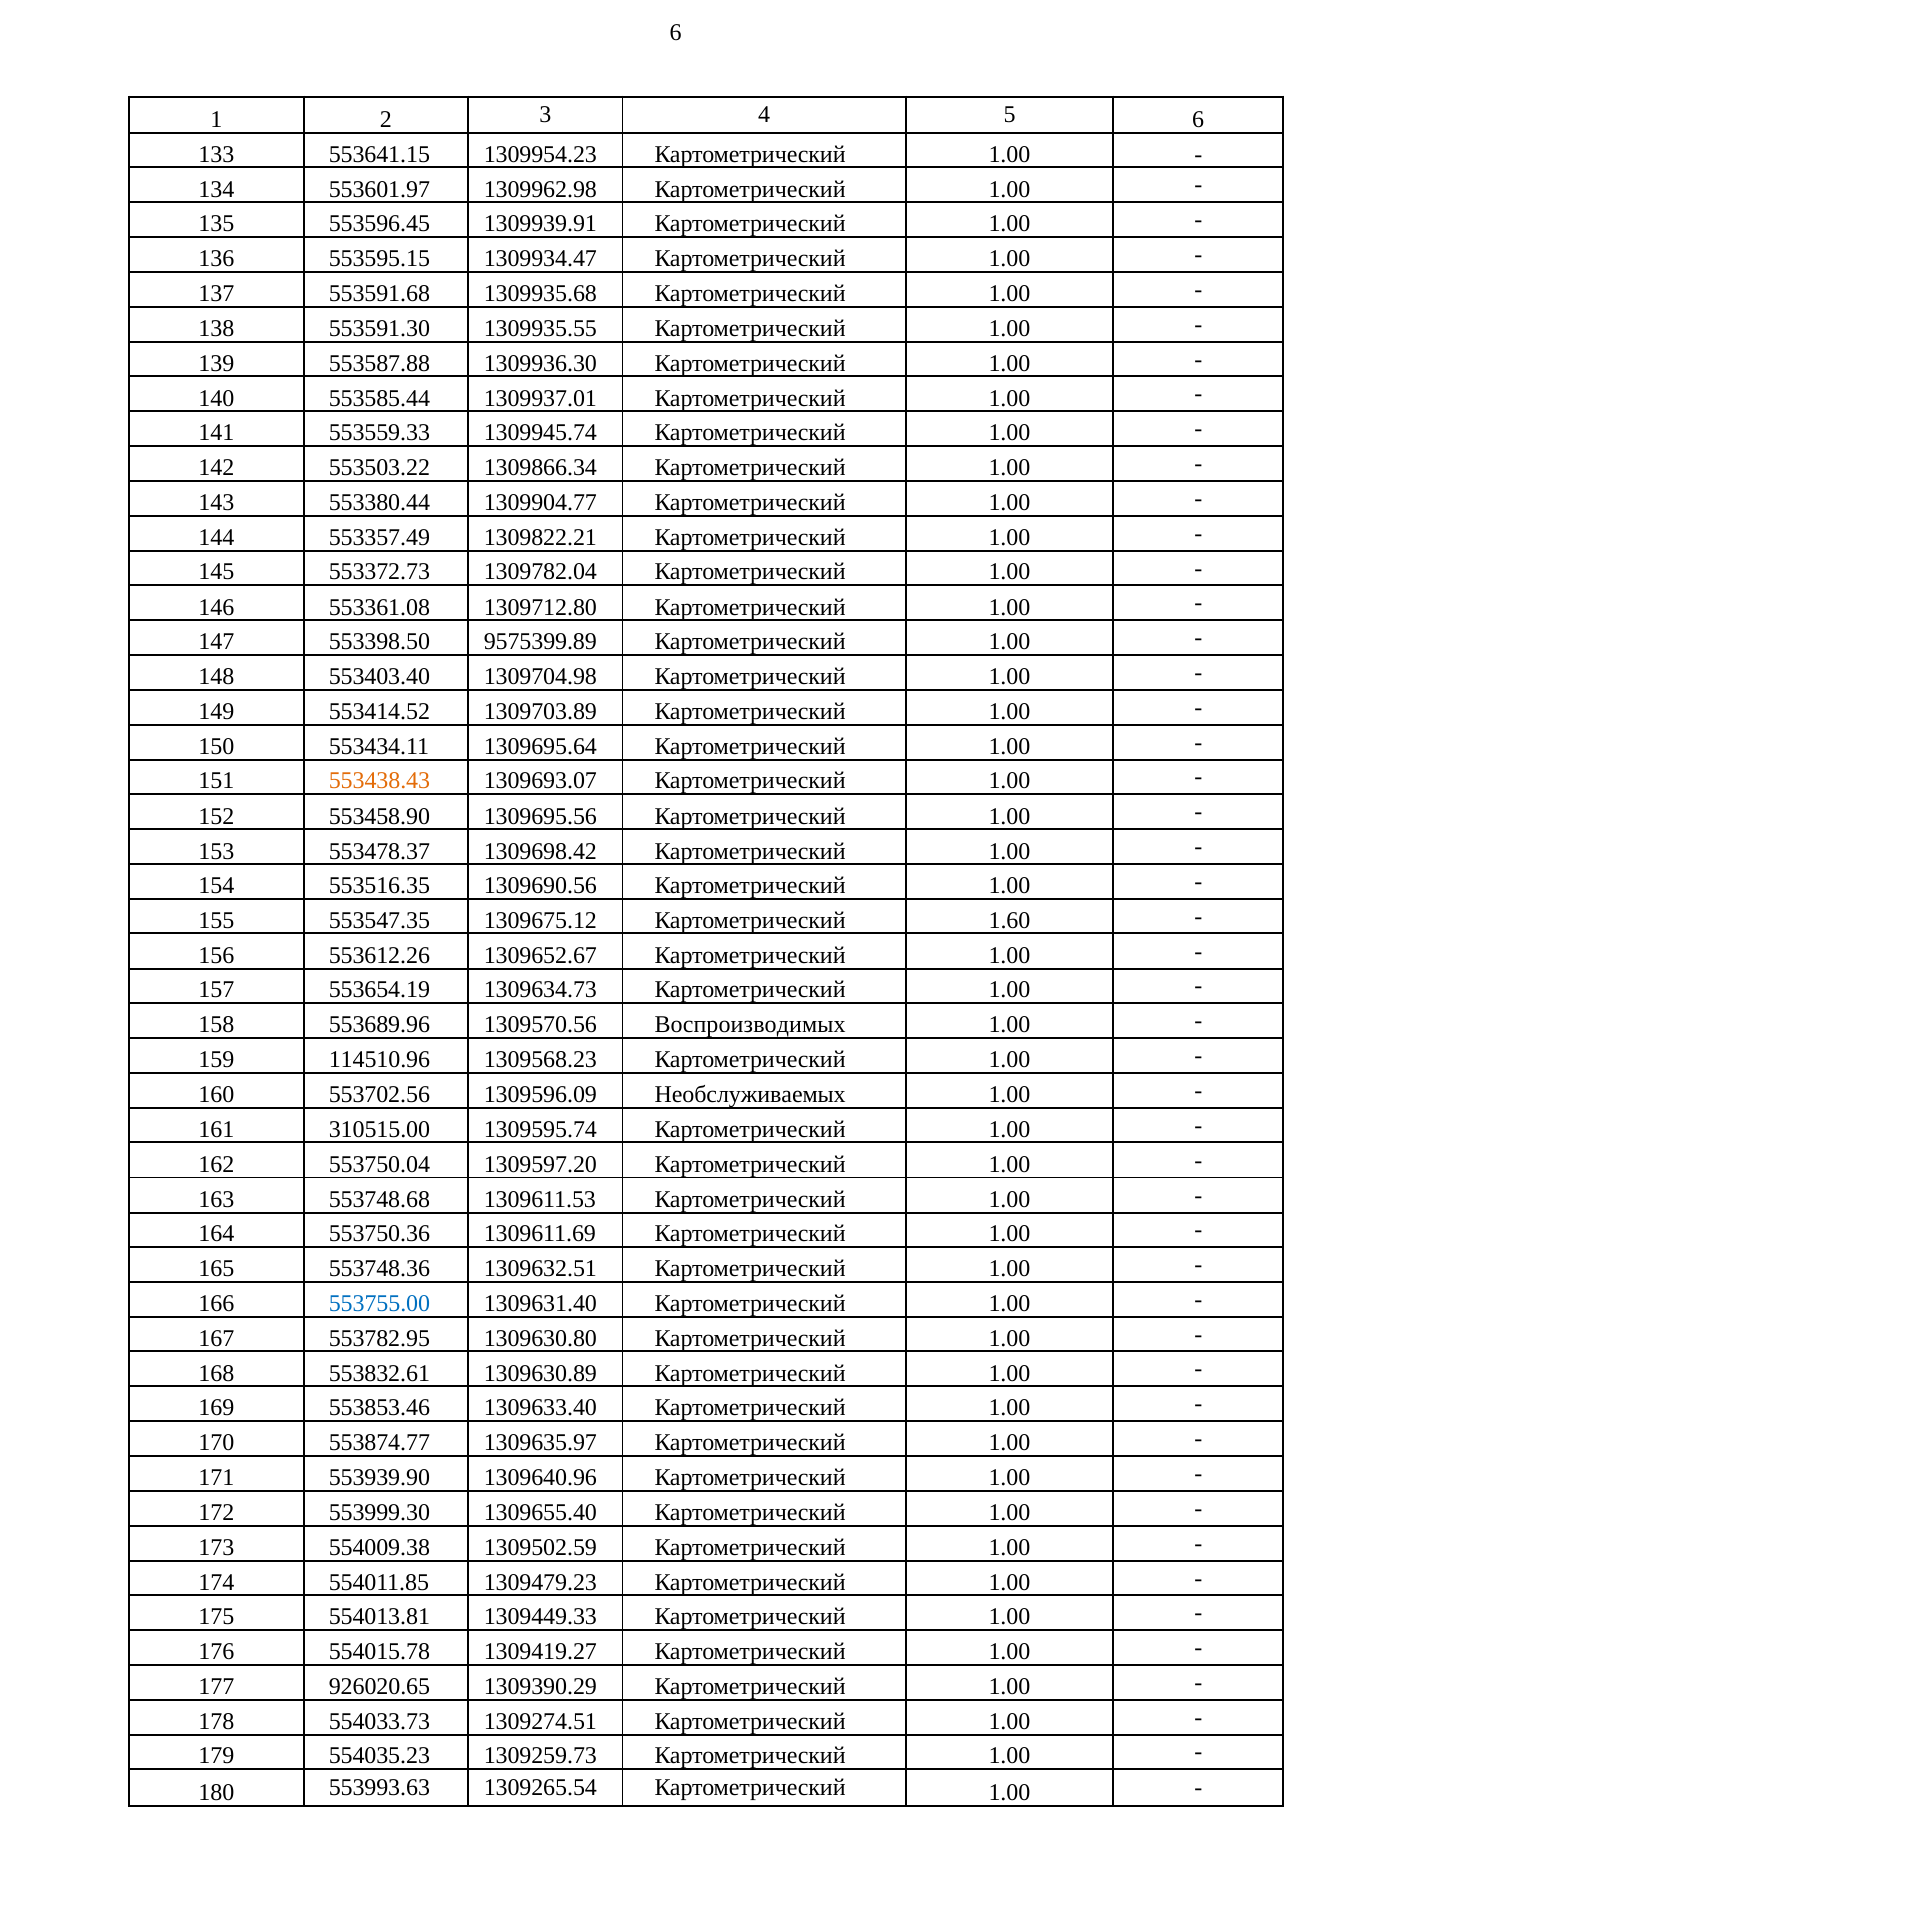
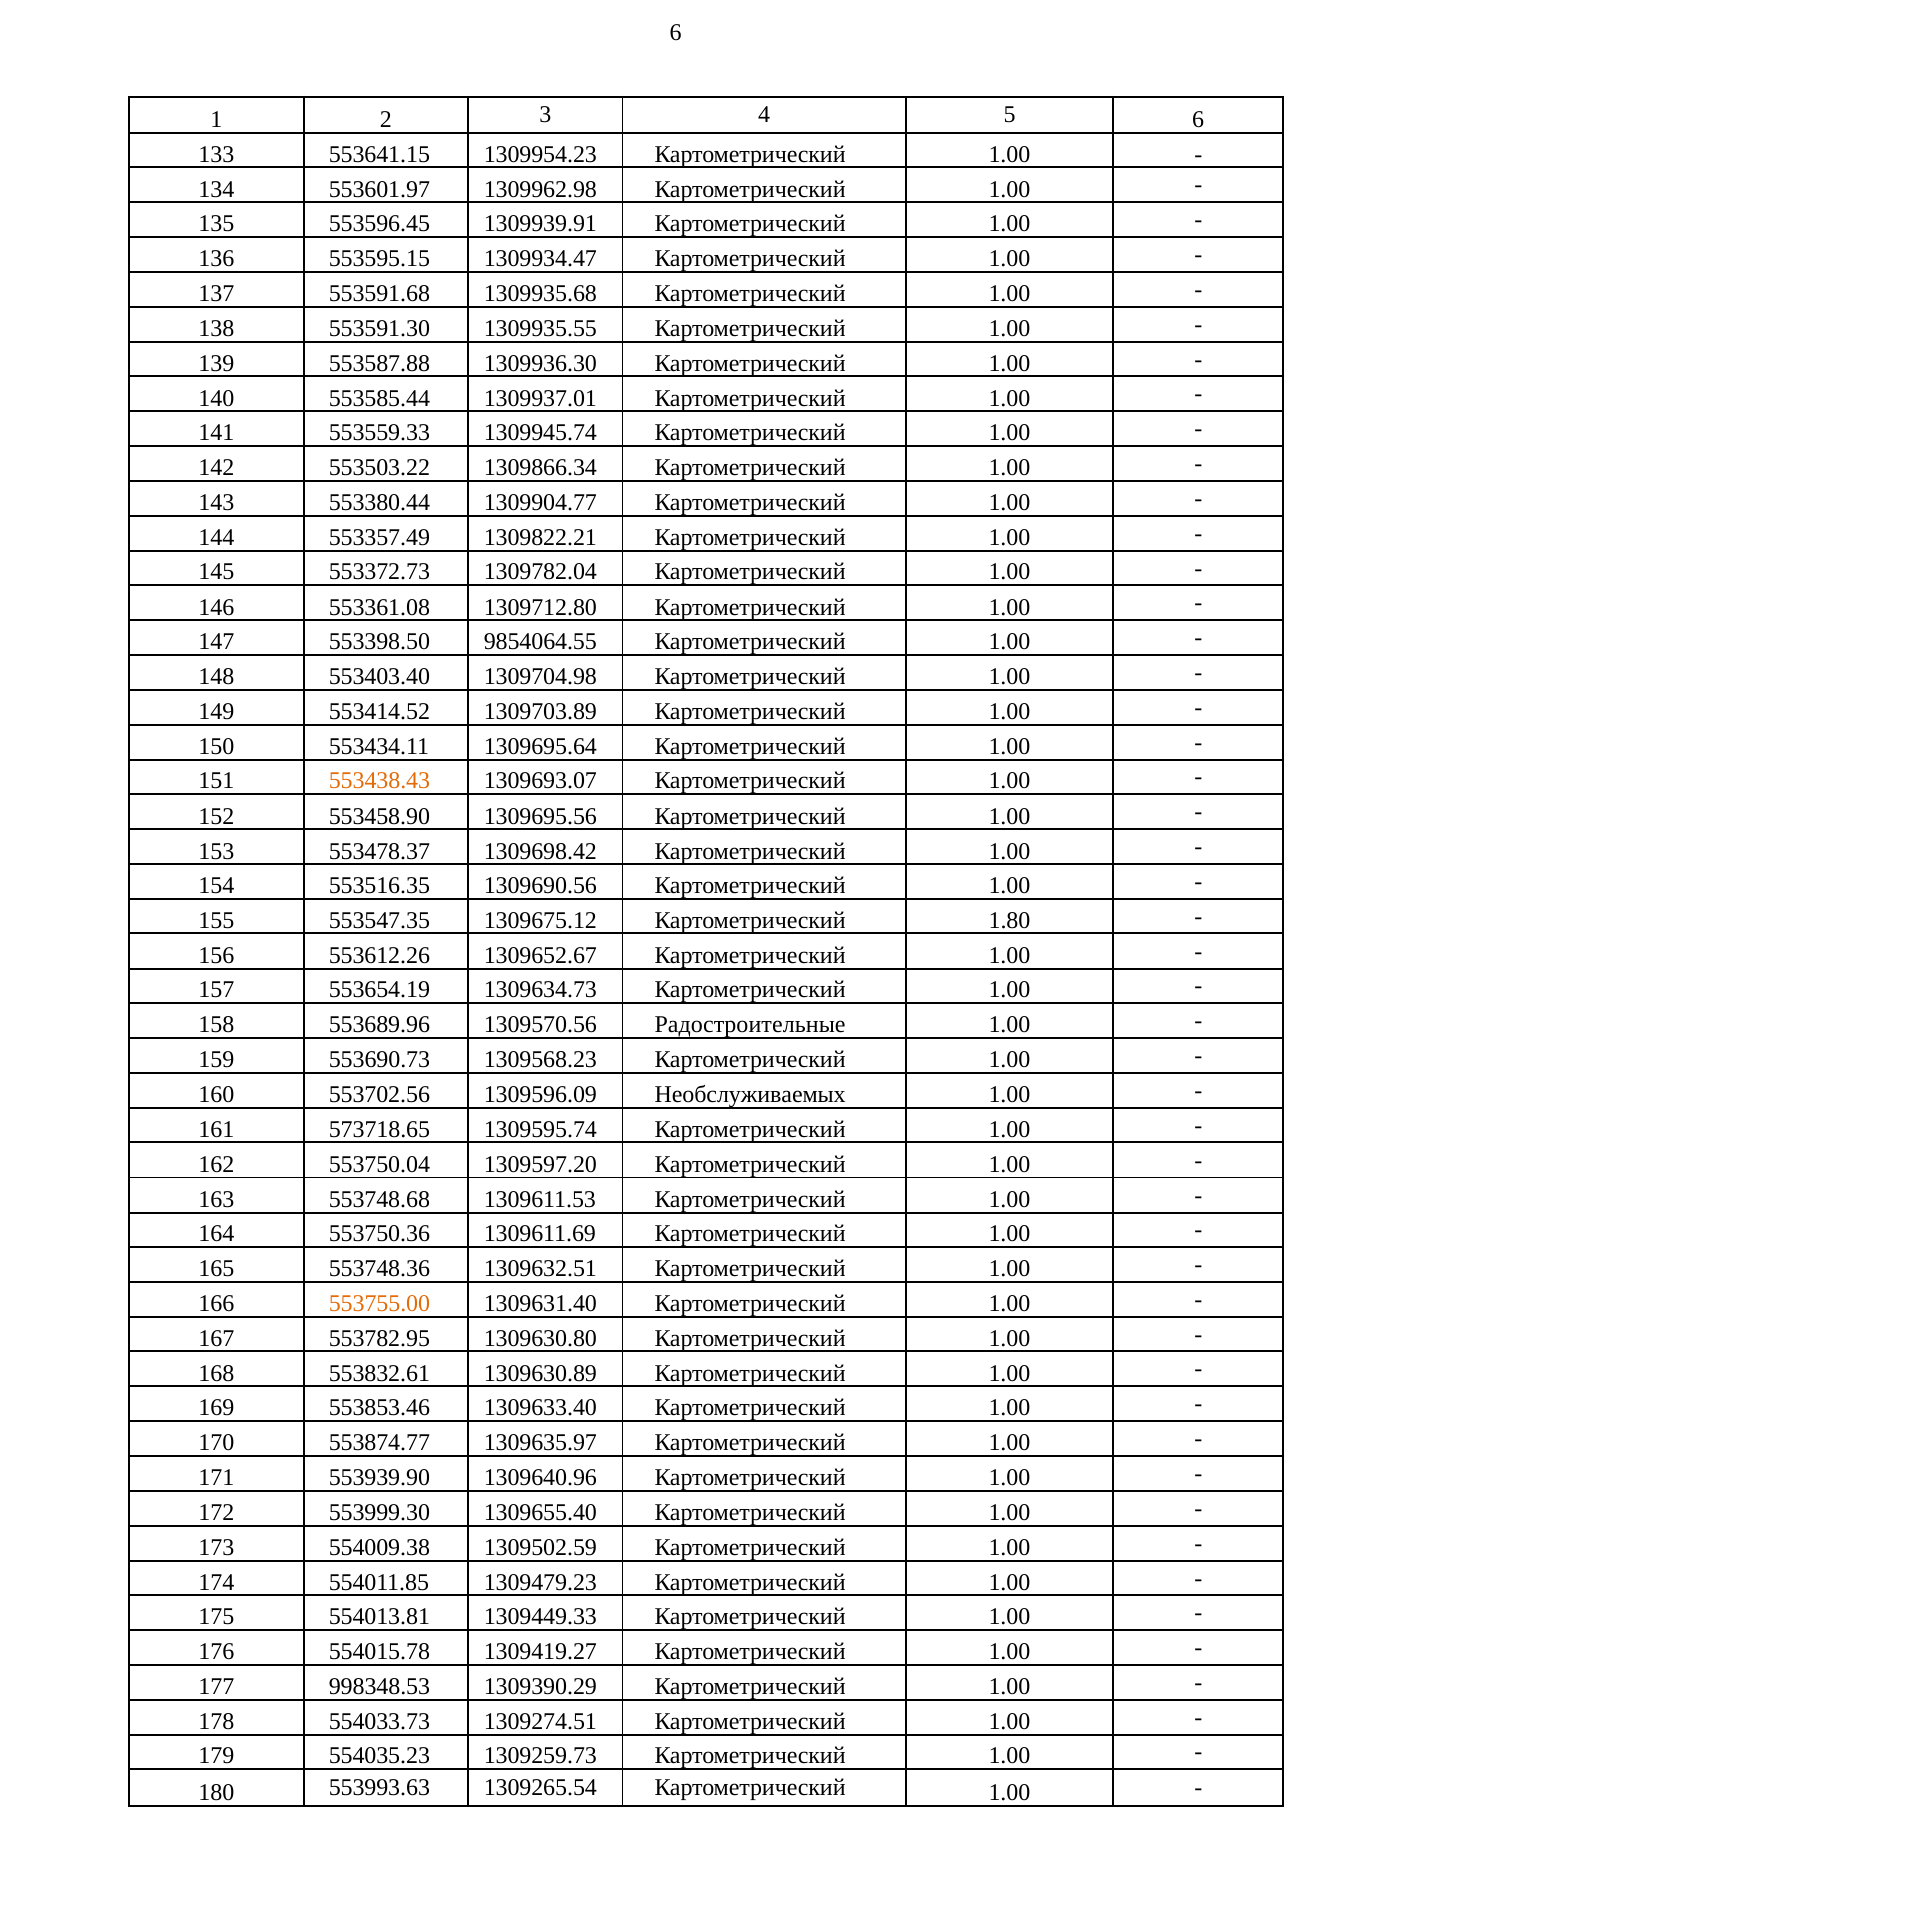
9575399.89: 9575399.89 -> 9854064.55
1.60: 1.60 -> 1.80
Воспроизводимых: Воспроизводимых -> Радостроительные
114510.96: 114510.96 -> 553690.73
310515.00: 310515.00 -> 573718.65
553755.00 colour: blue -> orange
926020.65: 926020.65 -> 998348.53
